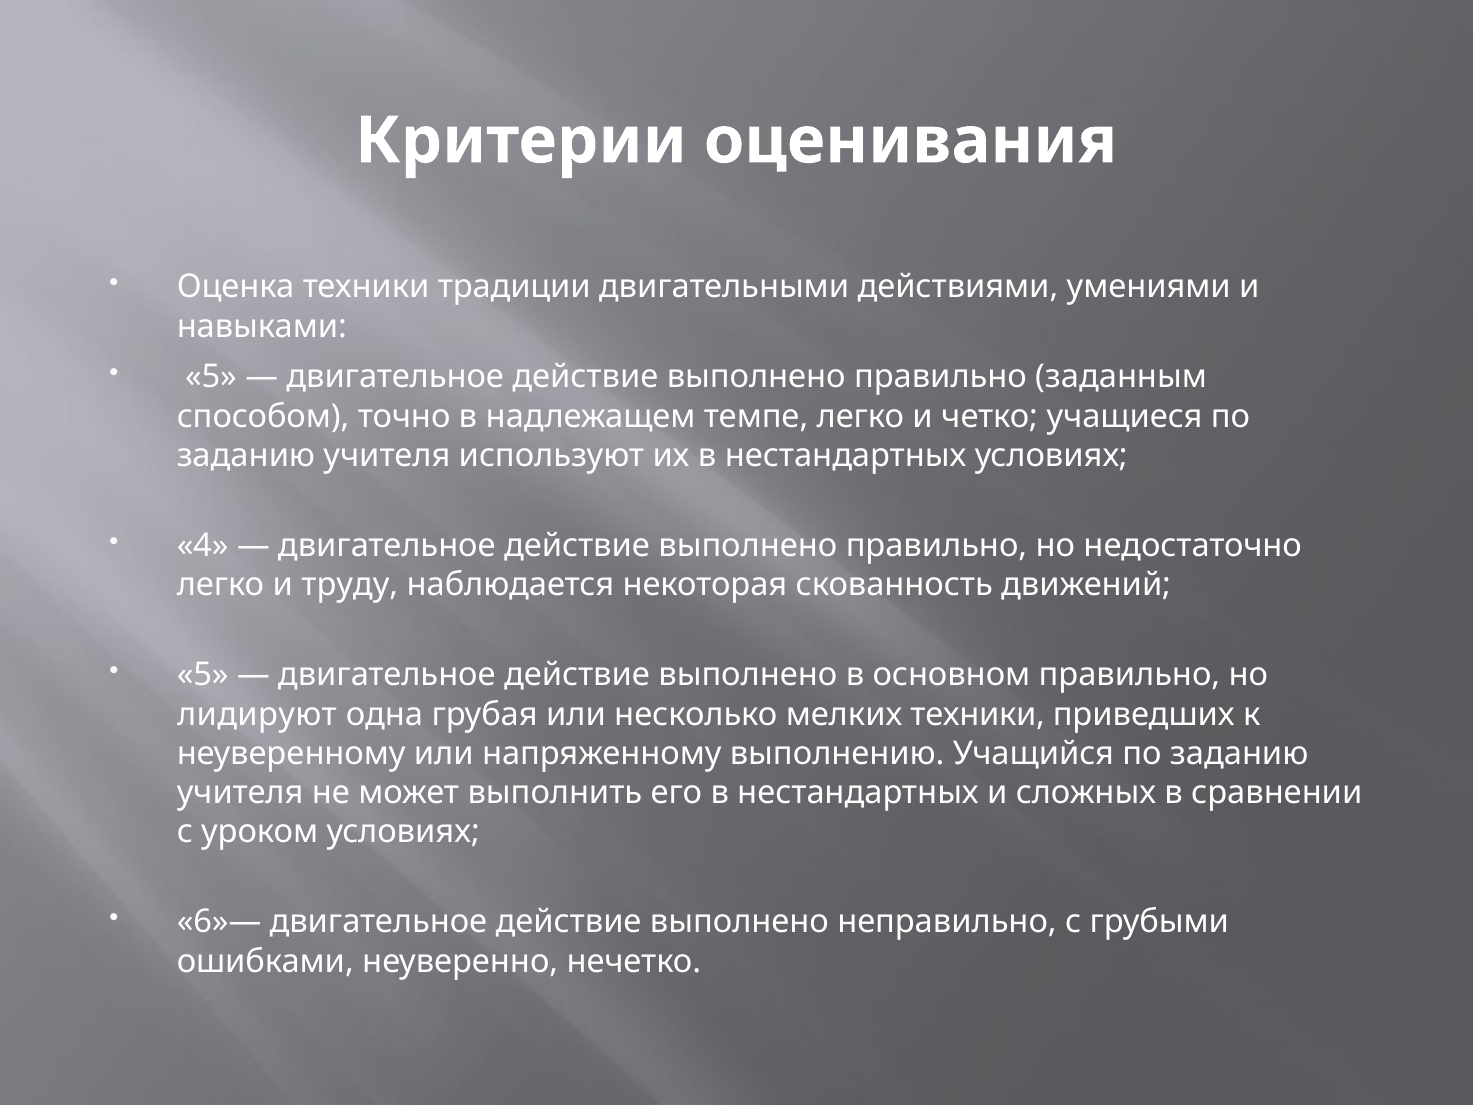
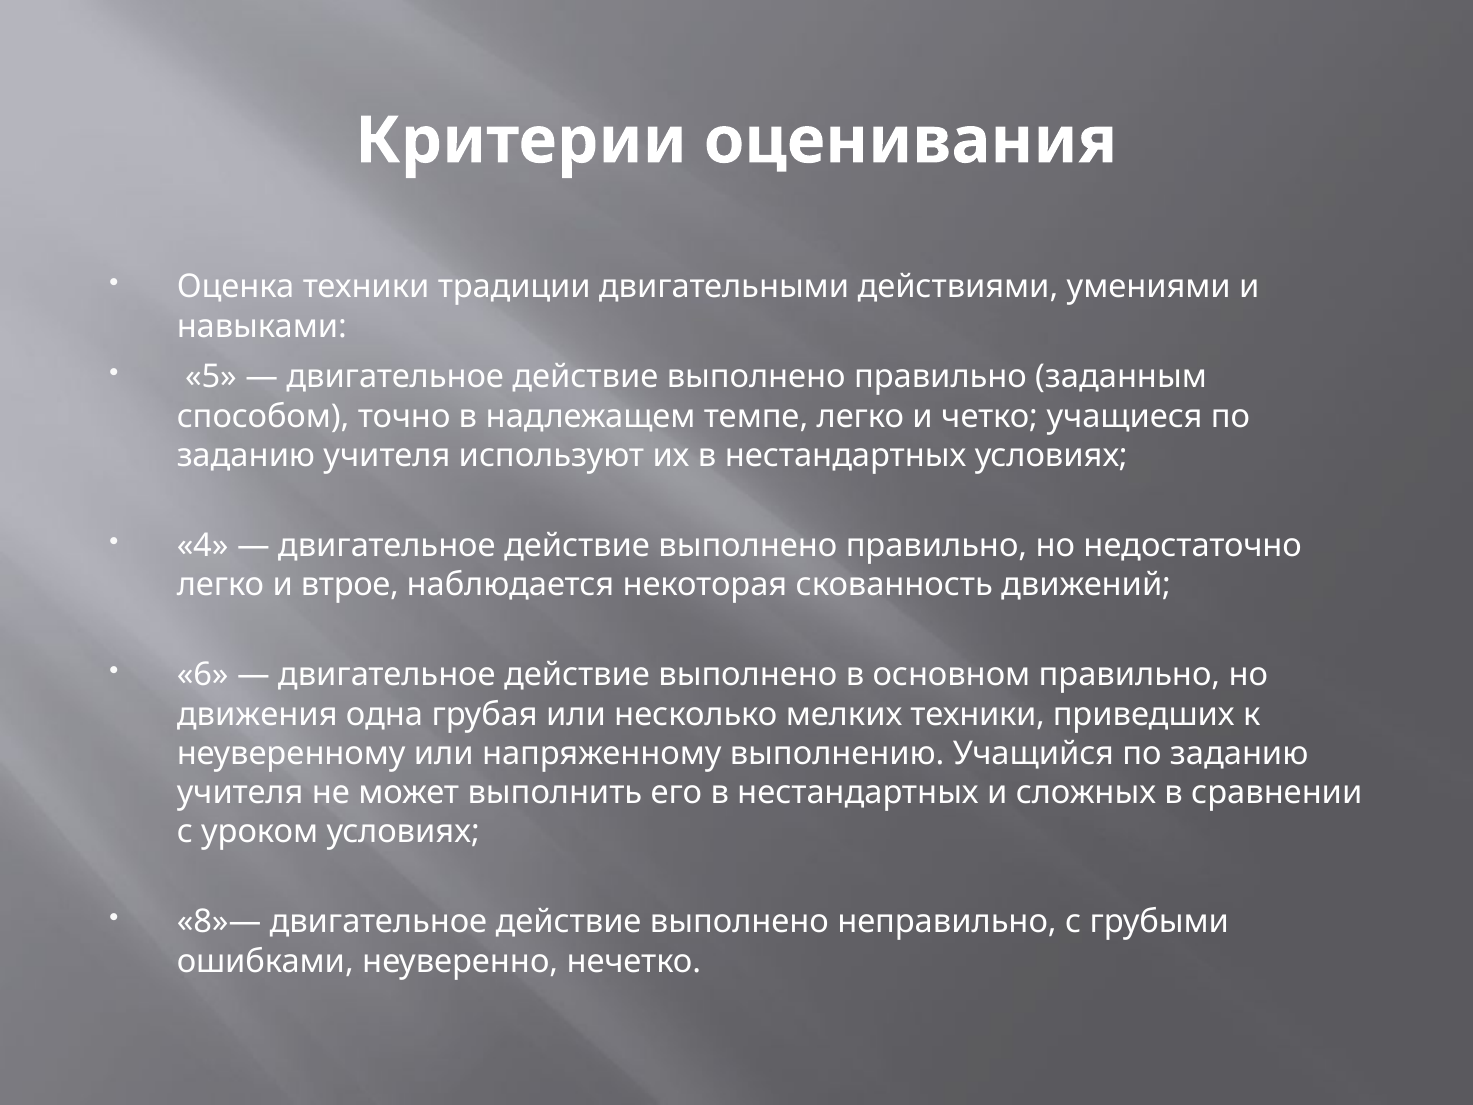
труду: труду -> втрое
5 at (203, 675): 5 -> 6
лидируют: лидируют -> движения
6»—: 6»— -> 8»—
